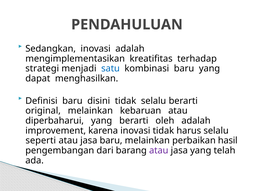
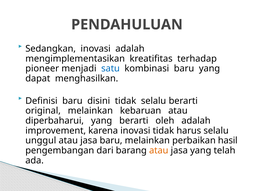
strategi: strategi -> pioneer
seperti: seperti -> unggul
atau at (159, 150) colour: purple -> orange
